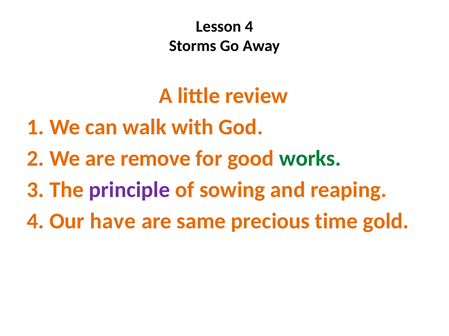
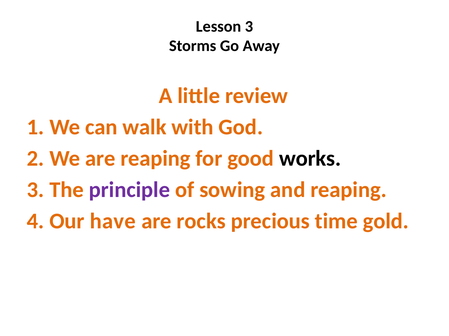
Lesson 4: 4 -> 3
are remove: remove -> reaping
works colour: green -> black
same: same -> rocks
